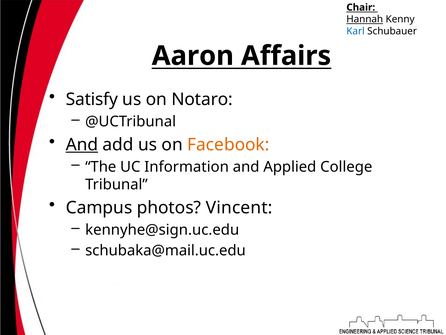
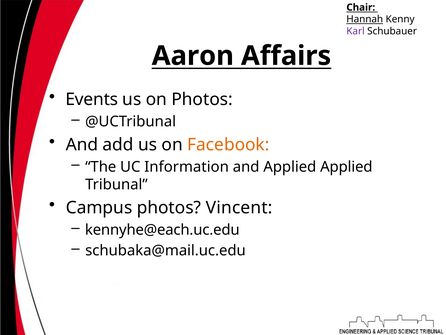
Karl colour: blue -> purple
Satisfy: Satisfy -> Events
on Notaro: Notaro -> Photos
And at (82, 144) underline: present -> none
Applied College: College -> Applied
kennyhe@sign.uc.edu: kennyhe@sign.uc.edu -> kennyhe@each.uc.edu
